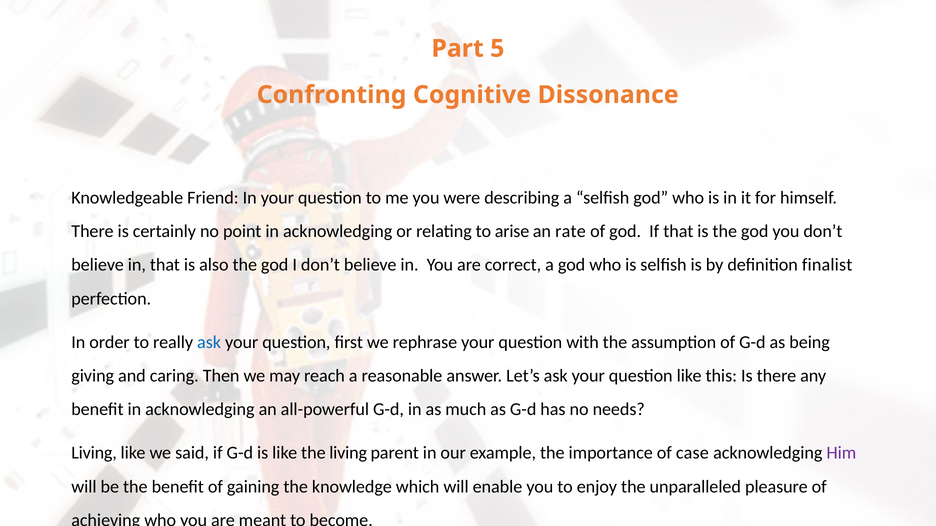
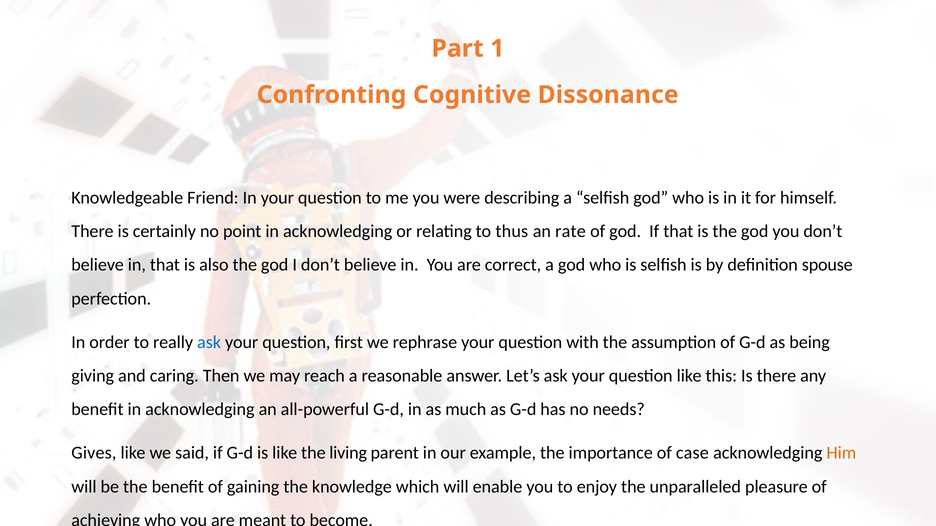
5: 5 -> 1
arise: arise -> thus
finalist: finalist -> spouse
Living at (94, 453): Living -> Gives
Him colour: purple -> orange
